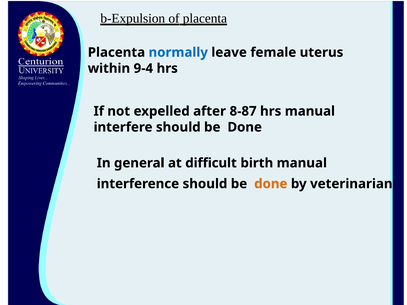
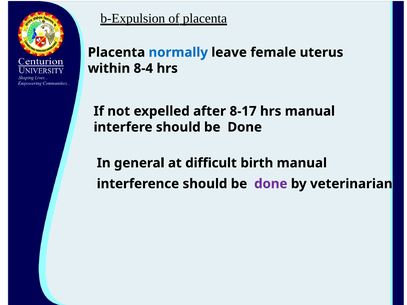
9-4: 9-4 -> 8-4
8-87: 8-87 -> 8-17
done at (271, 184) colour: orange -> purple
